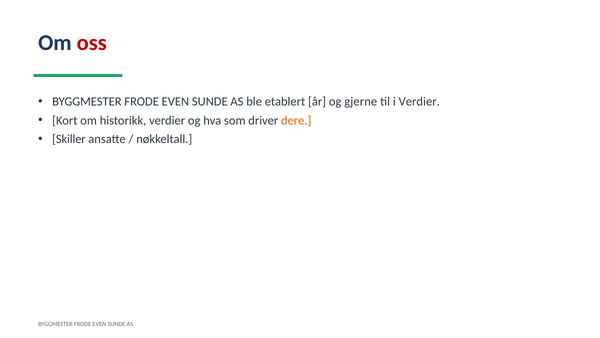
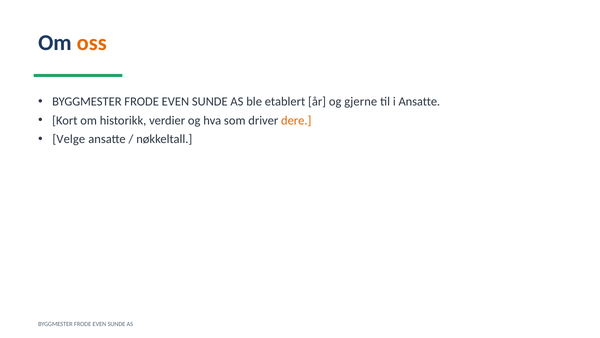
oss colour: red -> orange
i Verdier: Verdier -> Ansatte
Skiller: Skiller -> Velge
